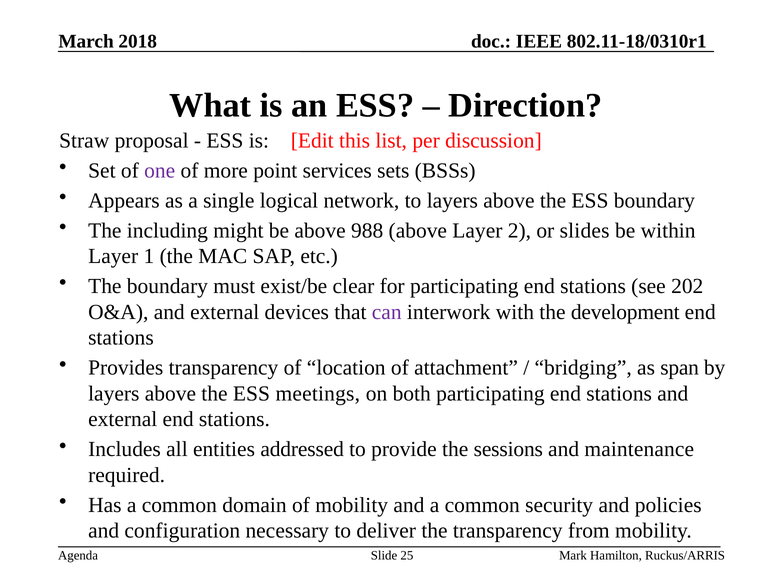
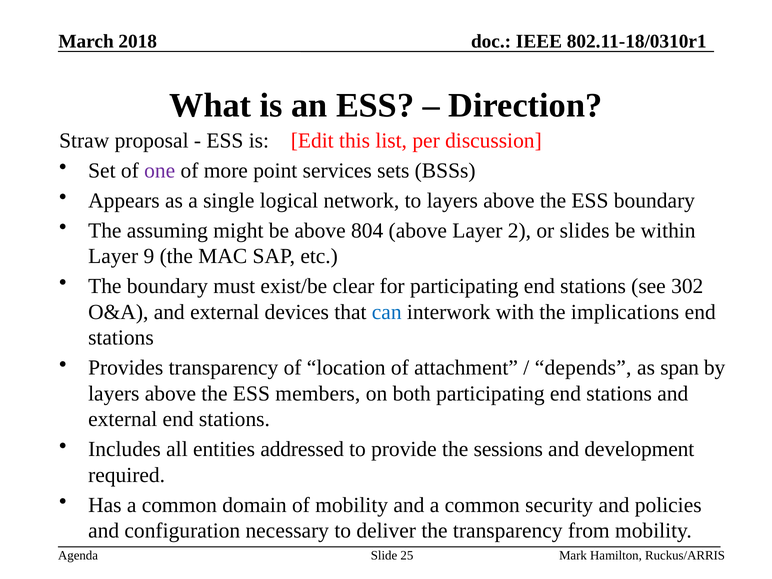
including: including -> assuming
988: 988 -> 804
1: 1 -> 9
202: 202 -> 302
can colour: purple -> blue
development: development -> implications
bridging: bridging -> depends
meetings: meetings -> members
maintenance: maintenance -> development
